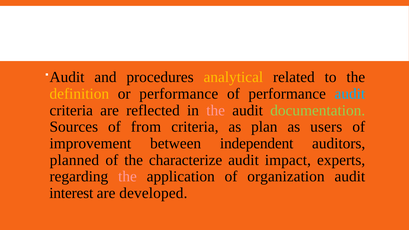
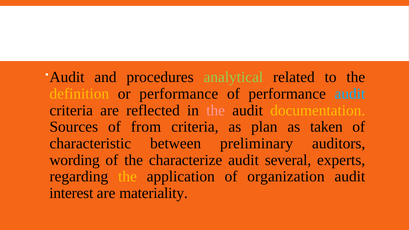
analytical colour: yellow -> light green
documentation colour: light green -> yellow
users: users -> taken
improvement: improvement -> characteristic
independent: independent -> preliminary
planned: planned -> wording
impact: impact -> several
the at (127, 177) colour: pink -> yellow
developed: developed -> materiality
